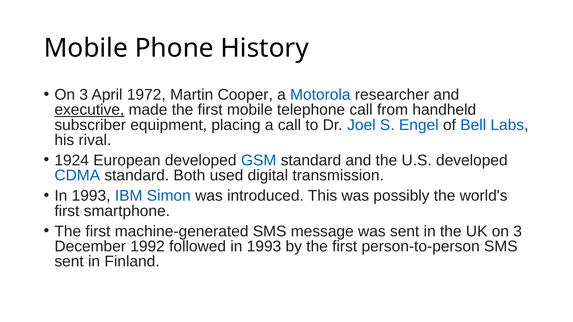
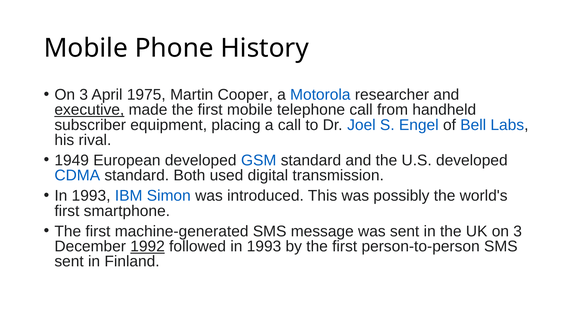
1972: 1972 -> 1975
1924: 1924 -> 1949
1992 underline: none -> present
